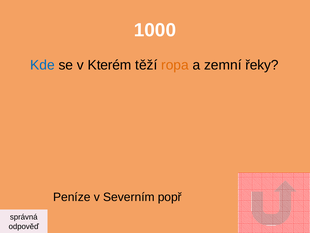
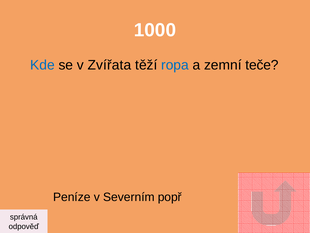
Kterém: Kterém -> Zvířata
ropa colour: orange -> blue
řeky: řeky -> teče
